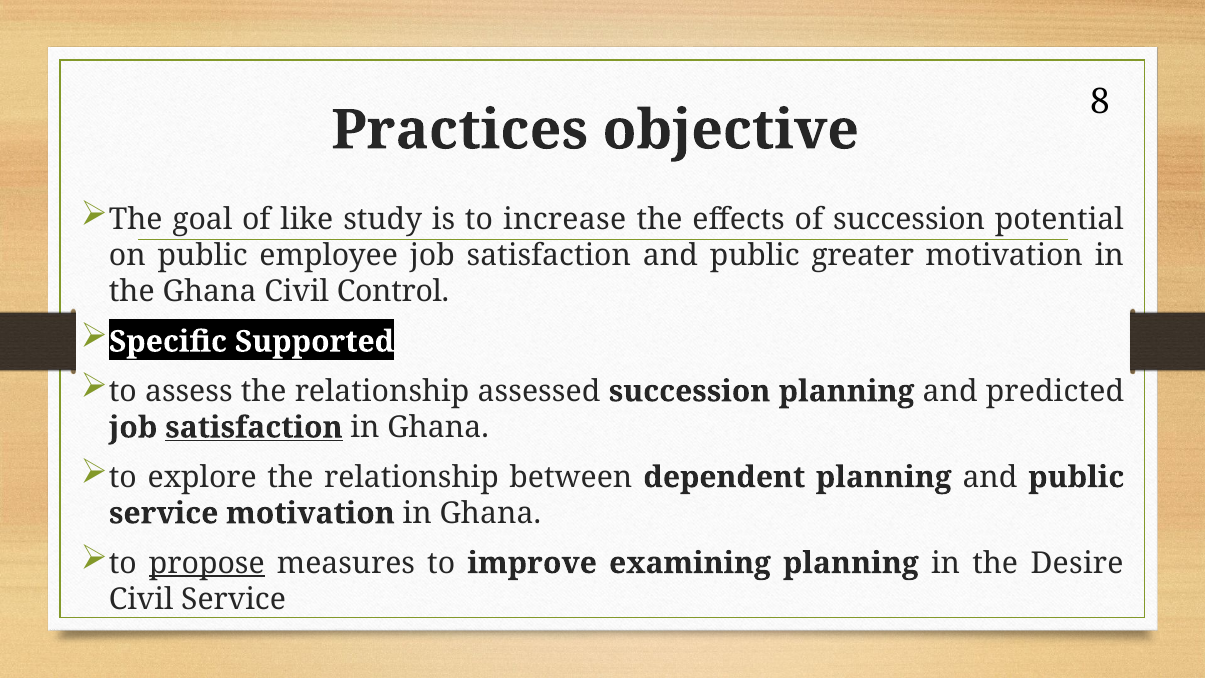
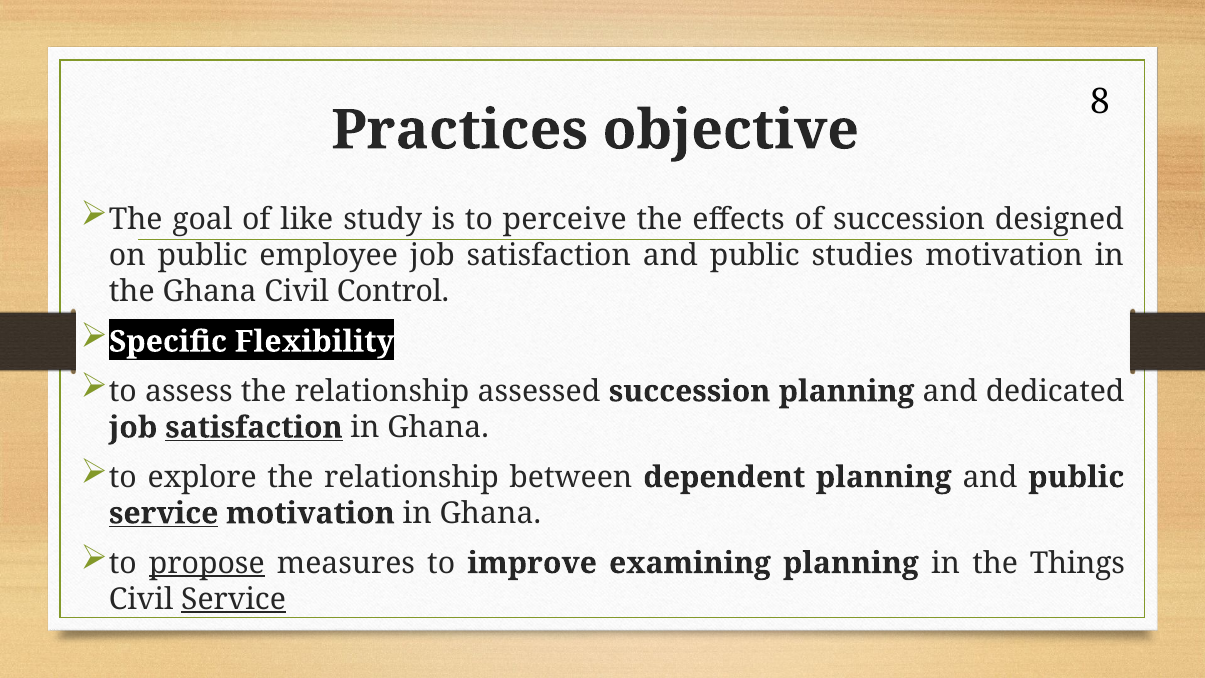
increase: increase -> perceive
potential: potential -> designed
greater: greater -> studies
Supported: Supported -> Flexibility
predicted: predicted -> dedicated
service at (164, 513) underline: none -> present
Desire: Desire -> Things
Service at (234, 599) underline: none -> present
